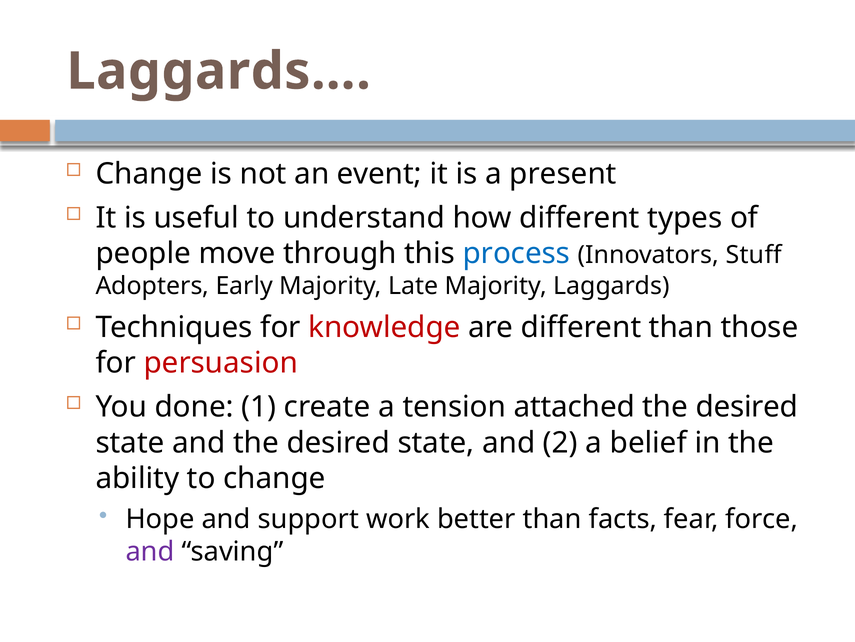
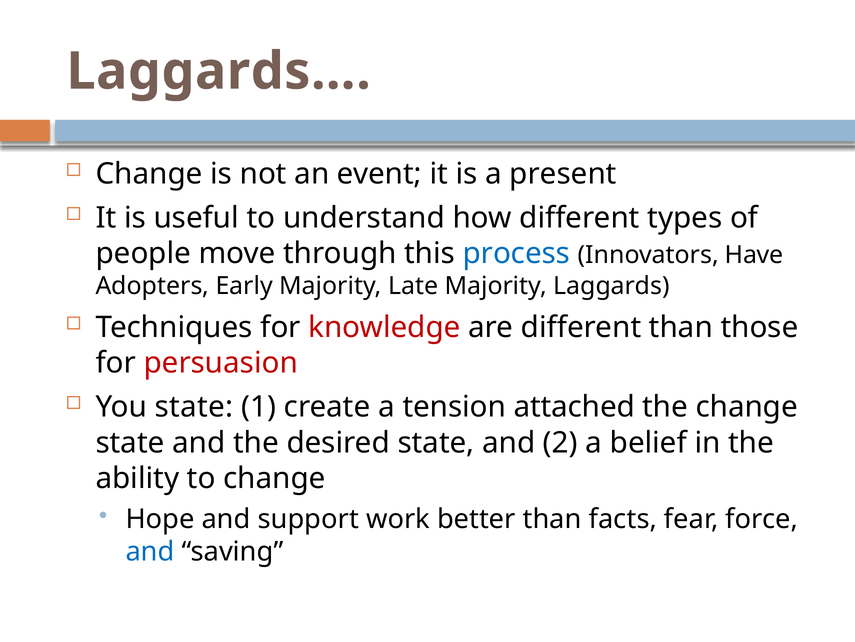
Stuff: Stuff -> Have
You done: done -> state
desired at (747, 407): desired -> change
and at (150, 551) colour: purple -> blue
